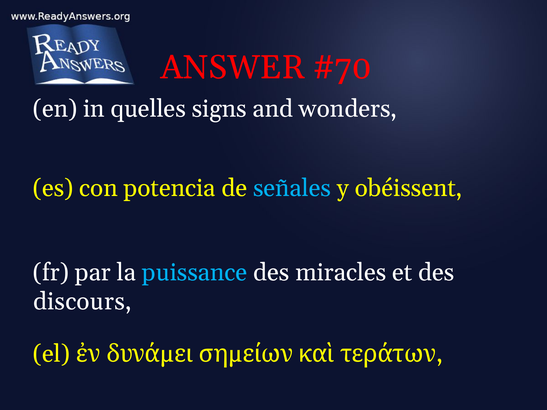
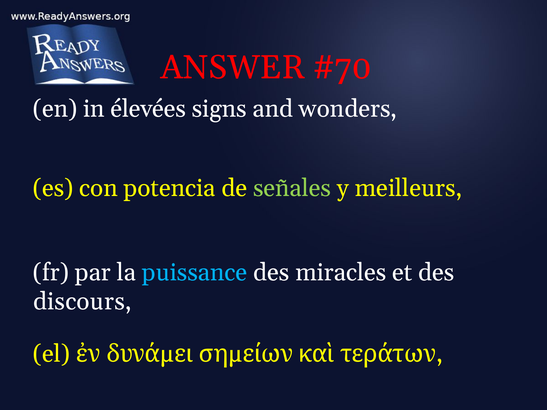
quelles: quelles -> élevées
señales colour: light blue -> light green
obéissent: obéissent -> meilleurs
